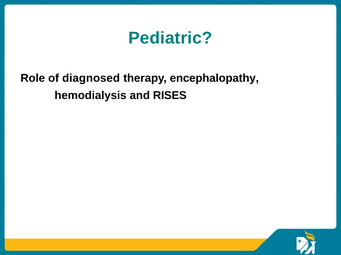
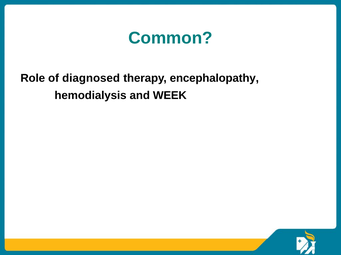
Pediatric: Pediatric -> Common
RISES: RISES -> WEEK
